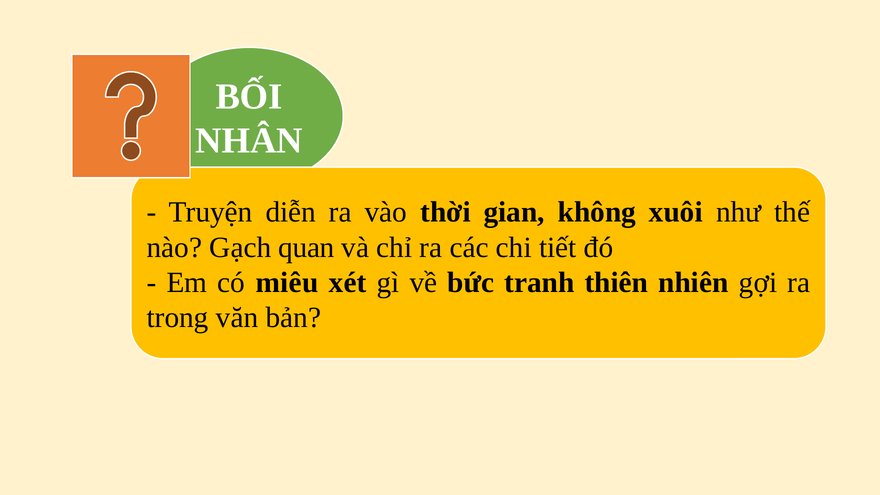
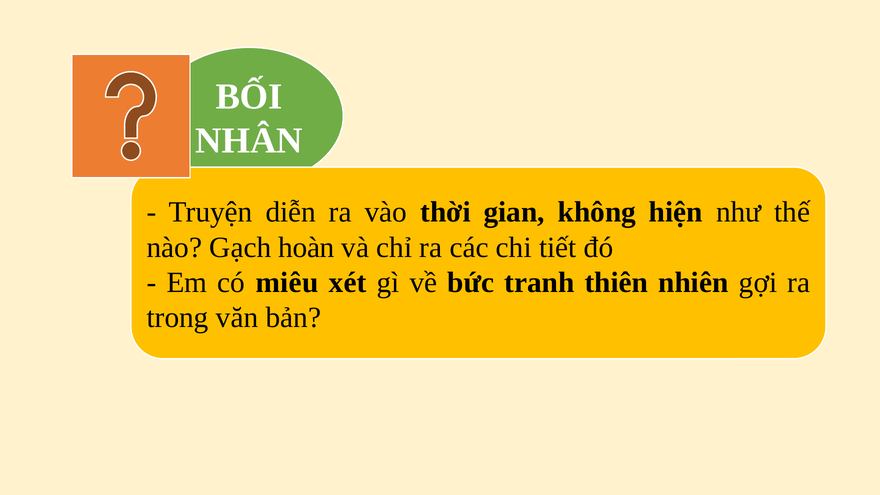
xuôi: xuôi -> hiện
quan: quan -> hoàn
